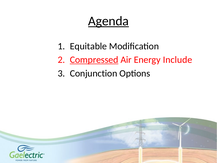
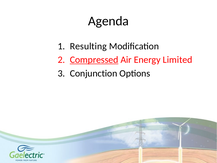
Agenda underline: present -> none
Equitable: Equitable -> Resulting
Include: Include -> Limited
